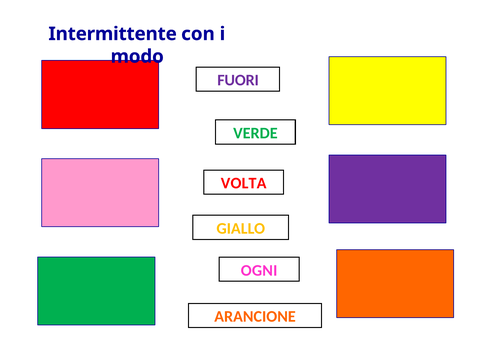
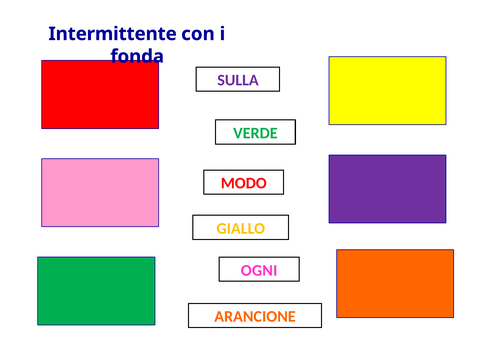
modo: modo -> fonda
FUORI: FUORI -> SULLA
VOLTA: VOLTA -> MODO
